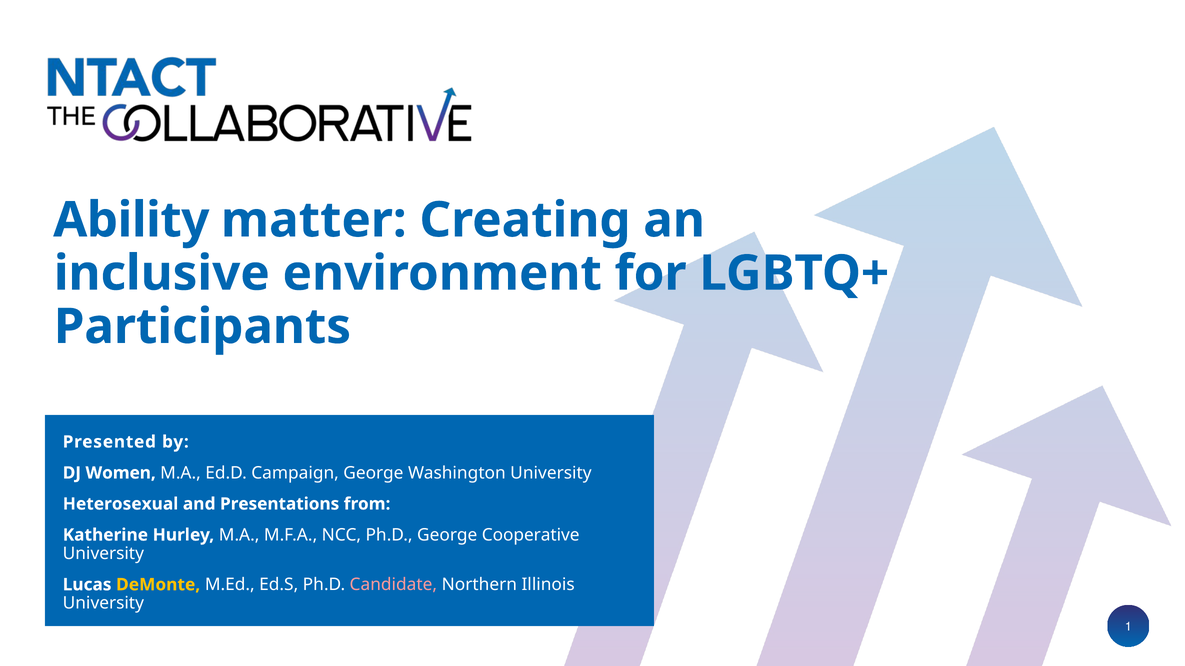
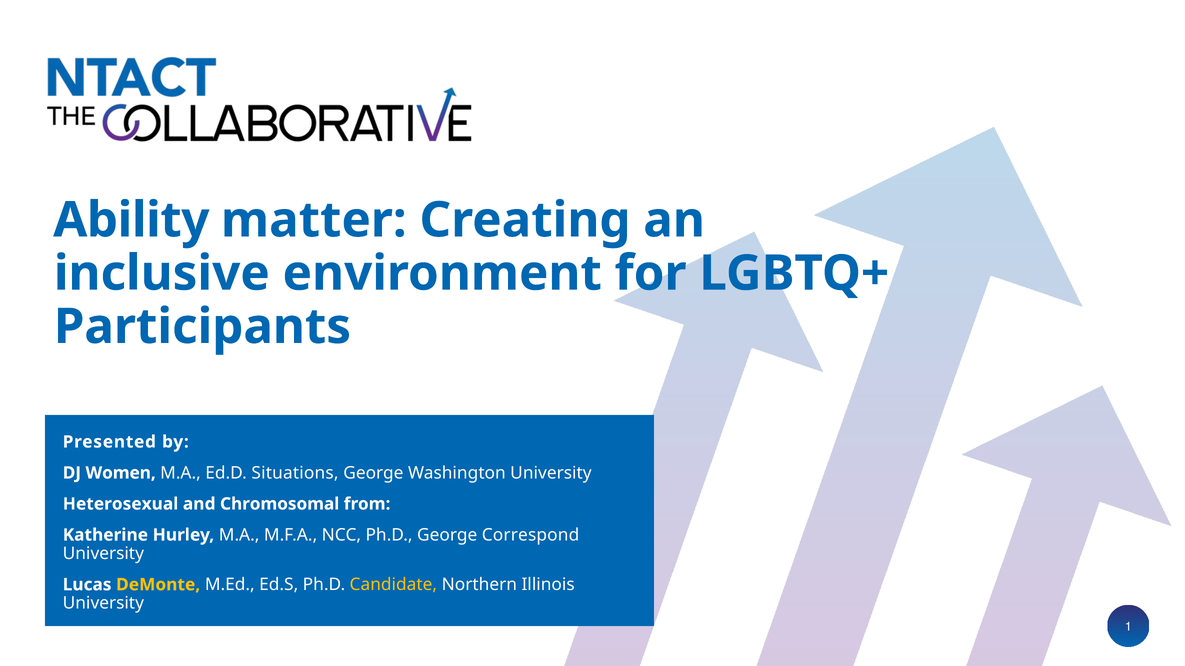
Campaign: Campaign -> Situations
Presentations: Presentations -> Chromosomal
Cooperative: Cooperative -> Correspond
Candidate colour: pink -> yellow
